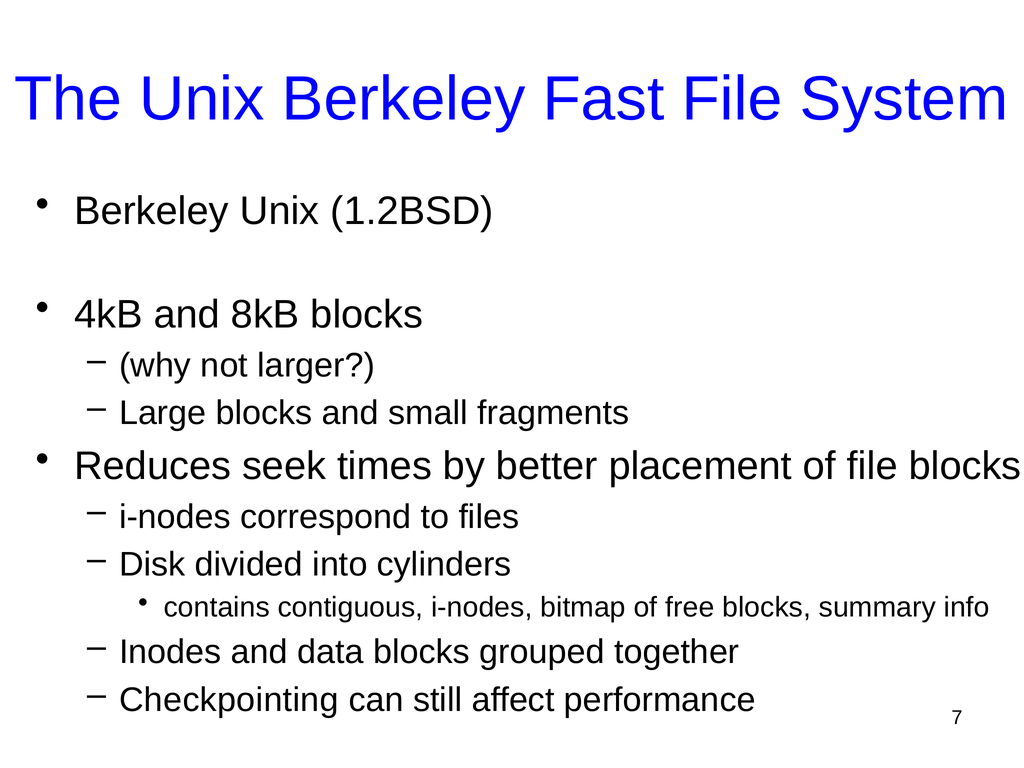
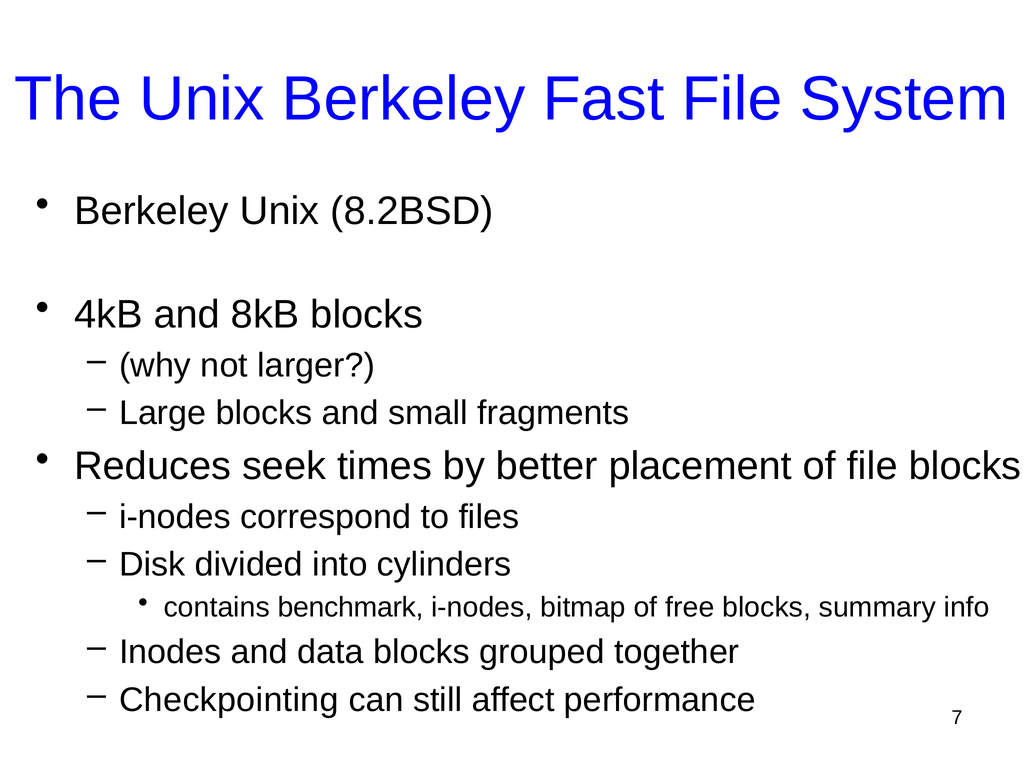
1.2BSD: 1.2BSD -> 8.2BSD
contiguous: contiguous -> benchmark
